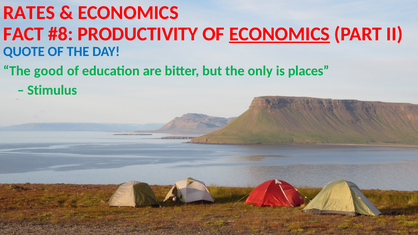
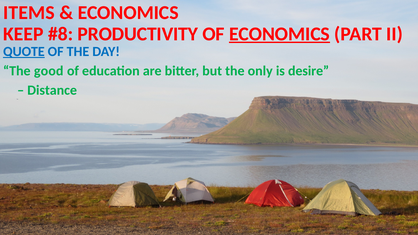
RATES: RATES -> ITEMS
FACT: FACT -> KEEP
QUOTE underline: none -> present
places: places -> desire
Stimulus: Stimulus -> Distance
